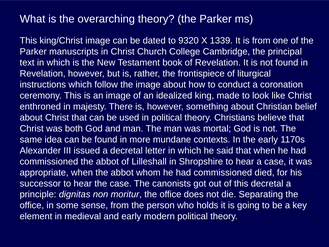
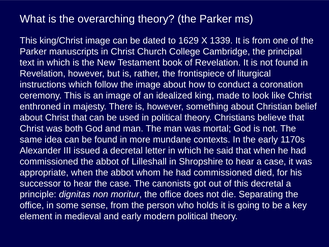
9320: 9320 -> 1629
